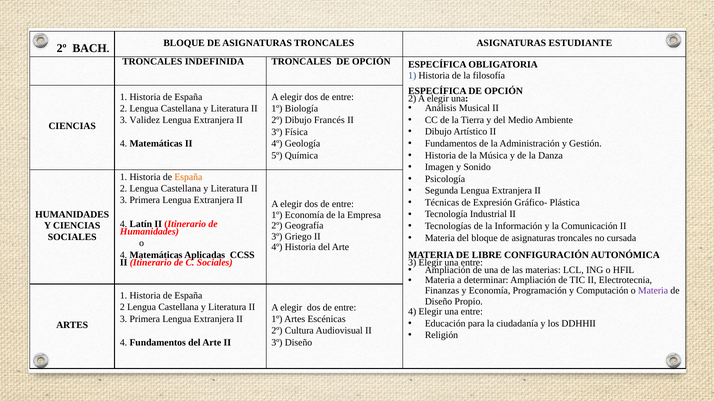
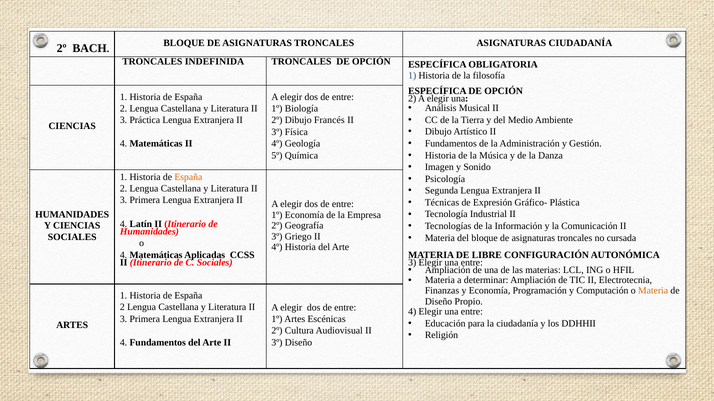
ASIGNATURAS ESTUDIANTE: ESTUDIANTE -> CIUDADANÍA
Validez: Validez -> Práctica
Materia at (653, 291) colour: purple -> orange
